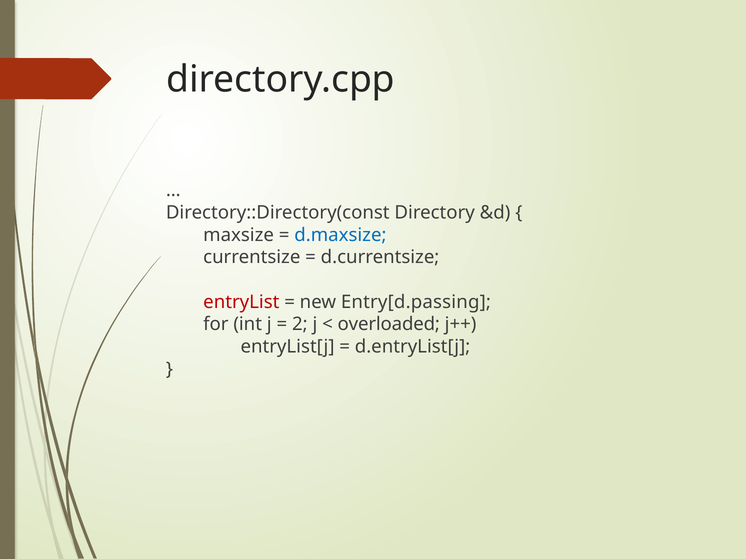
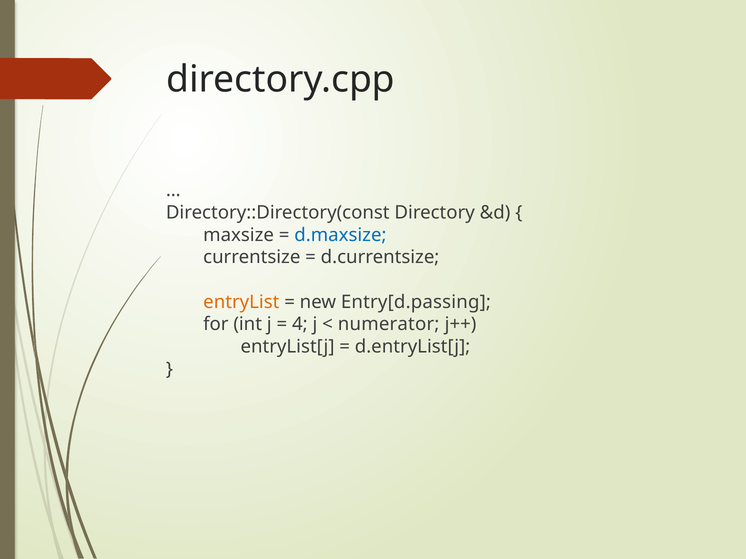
entryList colour: red -> orange
2: 2 -> 4
overloaded: overloaded -> numerator
